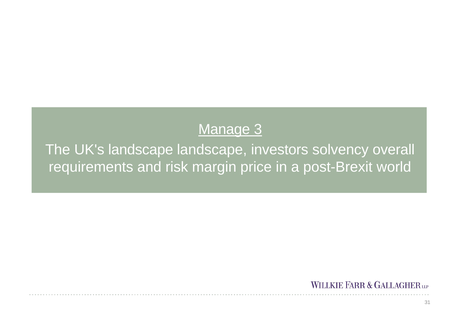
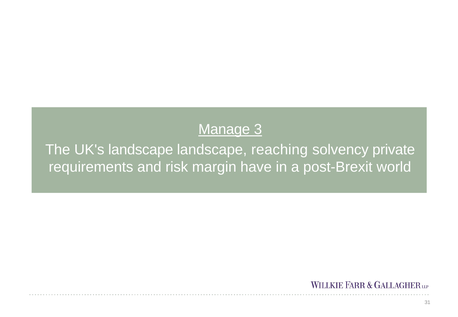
investors: investors -> reaching
overall: overall -> private
price: price -> have
